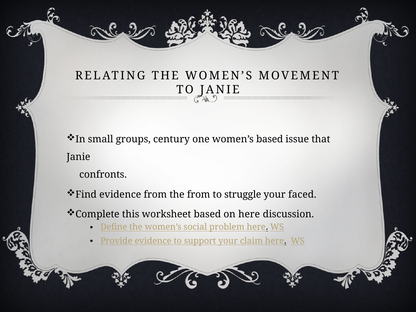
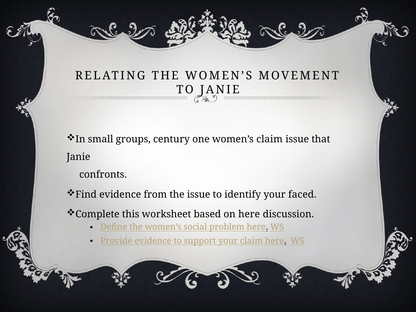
women’s based: based -> claim
the from: from -> issue
struggle: struggle -> identify
